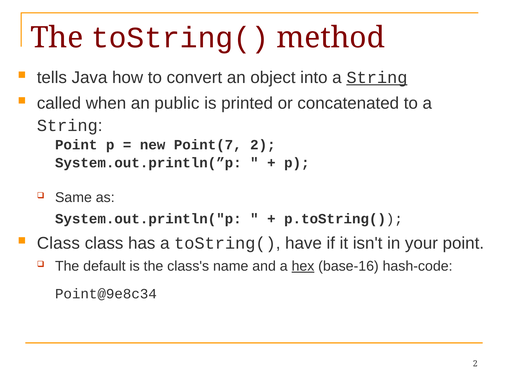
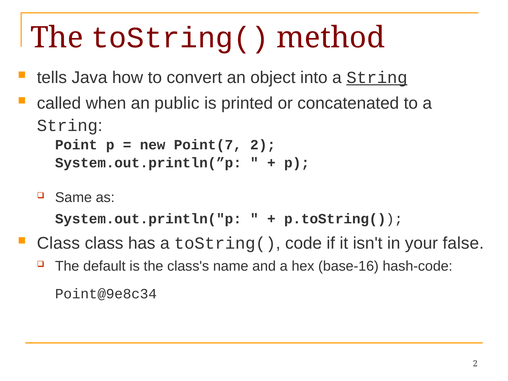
have: have -> code
your point: point -> false
hex underline: present -> none
